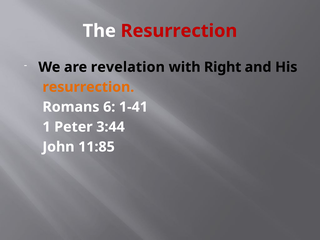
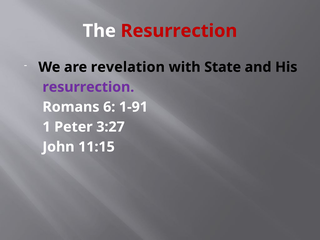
Right: Right -> State
resurrection at (88, 87) colour: orange -> purple
1-41: 1-41 -> 1-91
3:44: 3:44 -> 3:27
11:85: 11:85 -> 11:15
